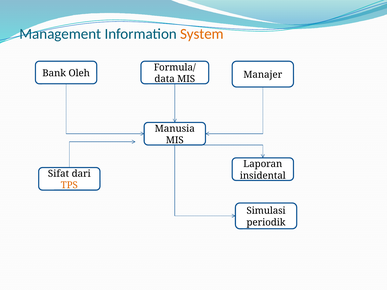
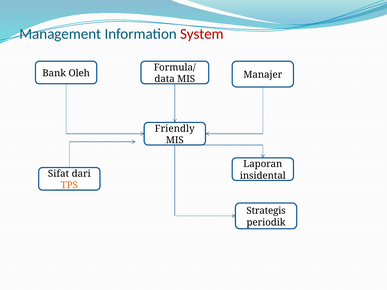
System colour: orange -> red
Manusia: Manusia -> Friendly
Simulasi: Simulasi -> Strategis
